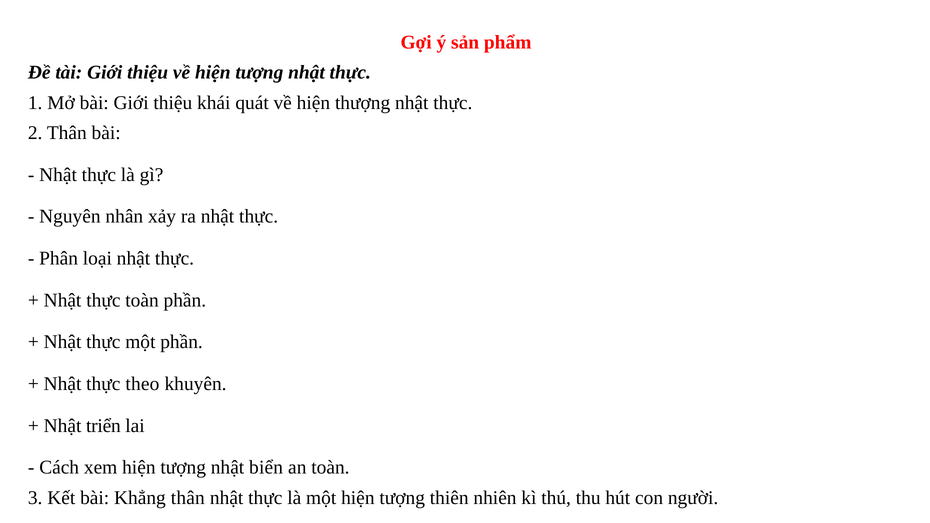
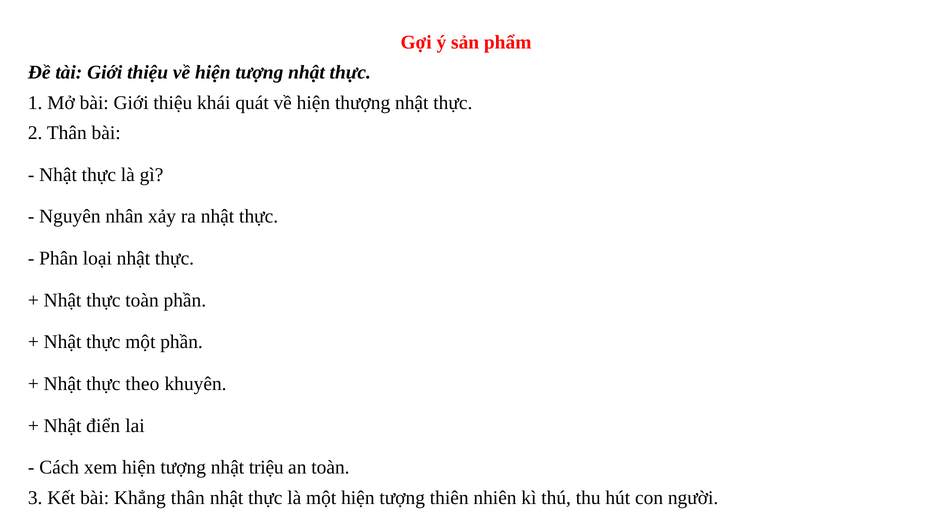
triển: triển -> điển
biển: biển -> triệu
